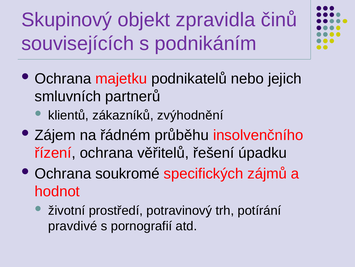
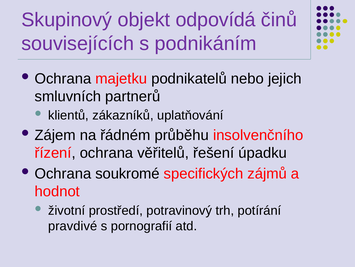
zpravidla: zpravidla -> odpovídá
zvýhodnění: zvýhodnění -> uplatňování
